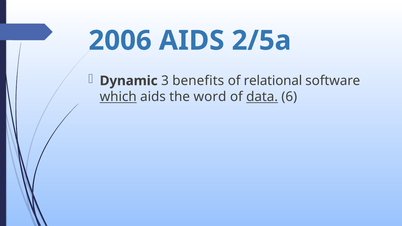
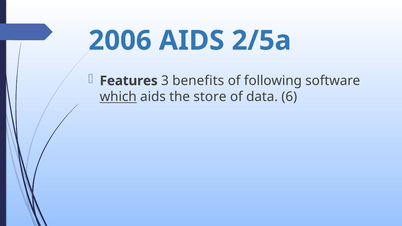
Dynamic: Dynamic -> Features
relational: relational -> following
word: word -> store
data underline: present -> none
